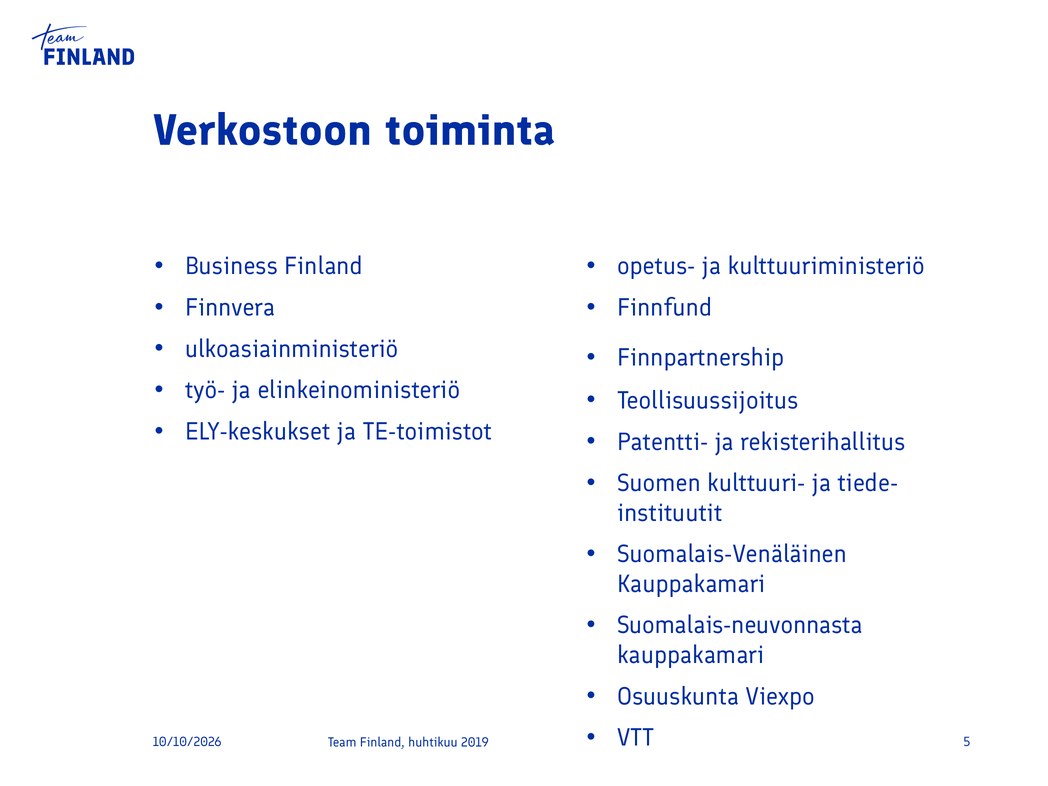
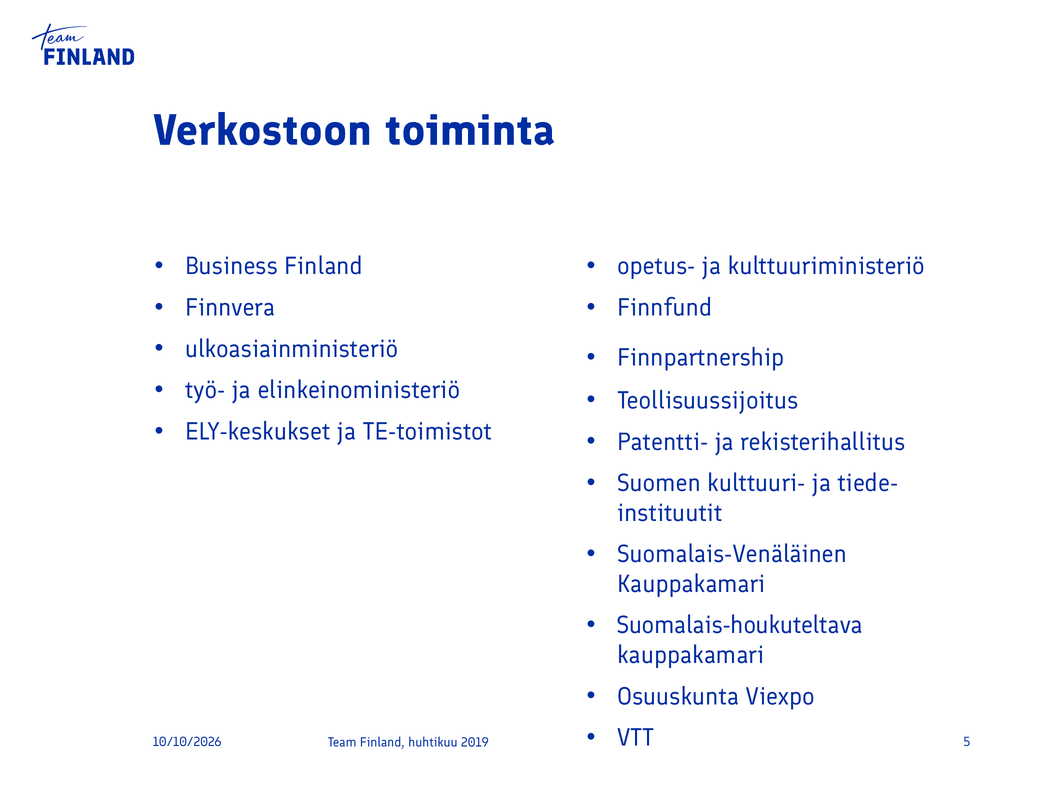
Suomalais-neuvonnasta: Suomalais-neuvonnasta -> Suomalais-houkuteltava
